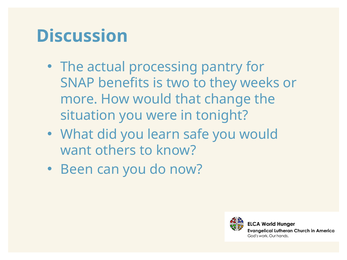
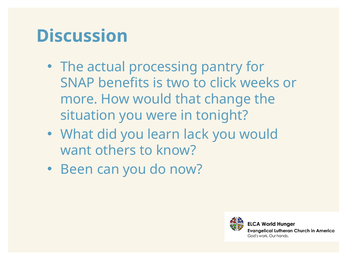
they: they -> click
safe: safe -> lack
